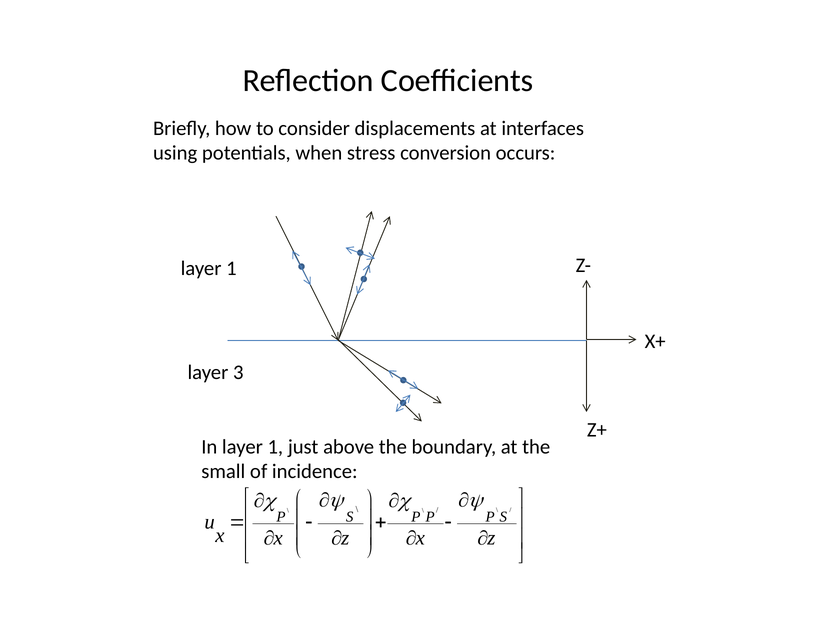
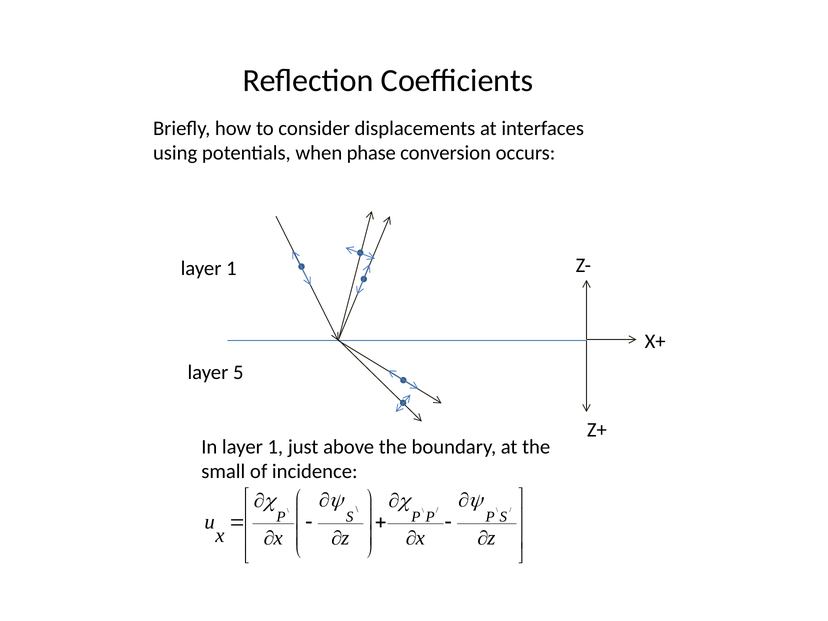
stress: stress -> phase
3: 3 -> 5
